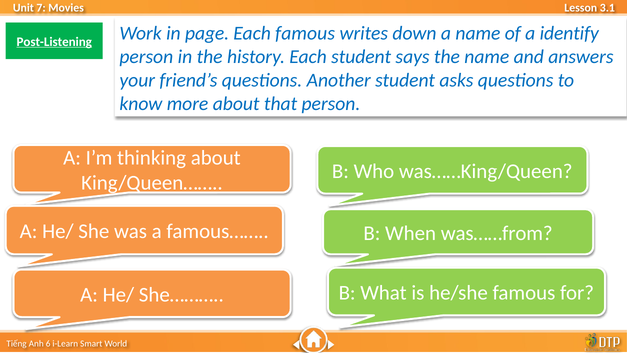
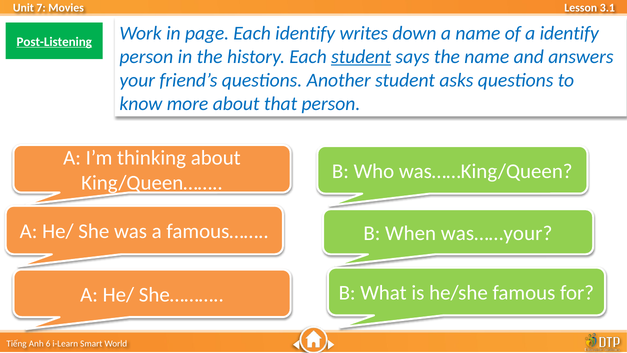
Each famous: famous -> identify
student at (361, 57) underline: none -> present
was……from: was……from -> was……your
